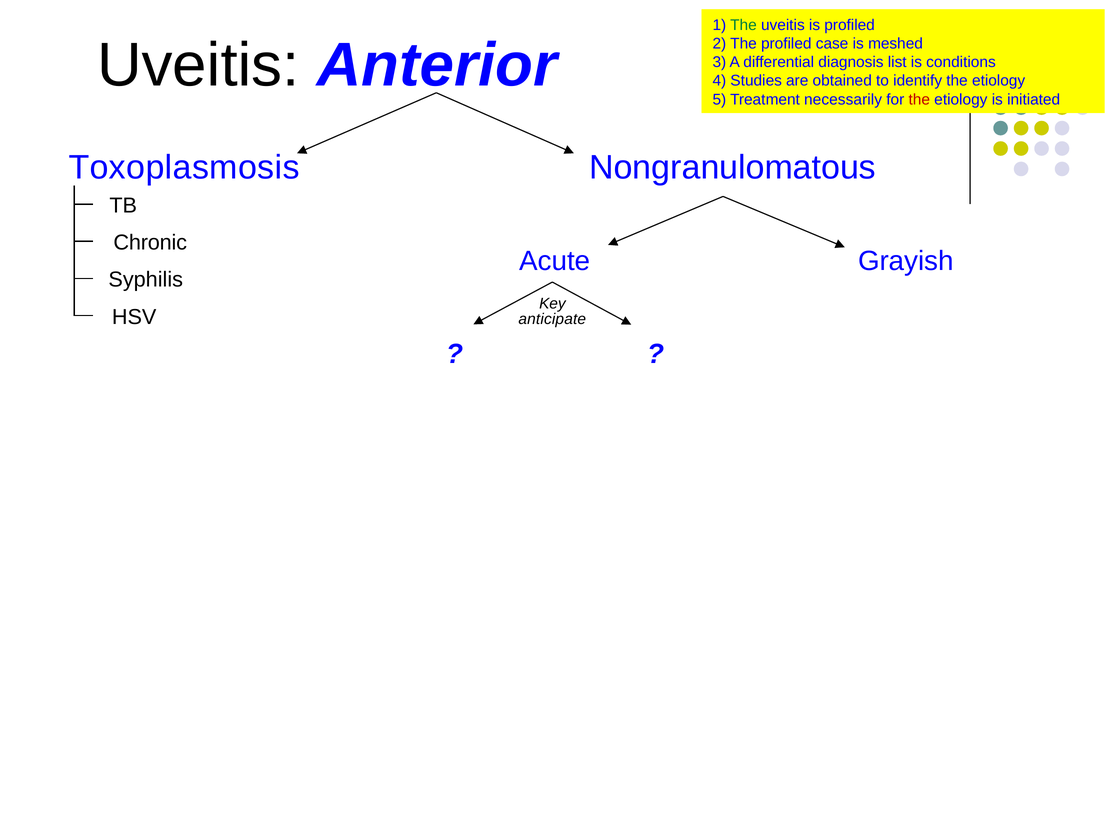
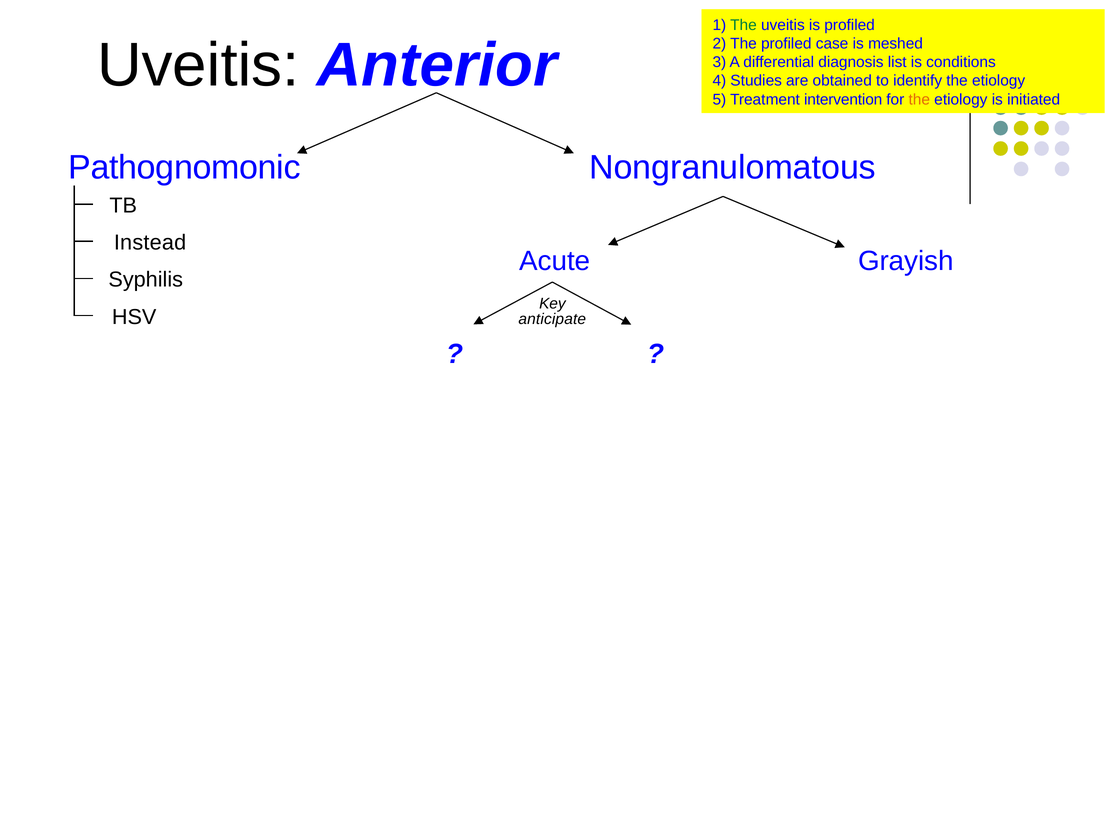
necessarily: necessarily -> intervention
the at (919, 99) colour: red -> orange
Toxoplasmosis: Toxoplasmosis -> Pathognomonic
Chronic: Chronic -> Instead
